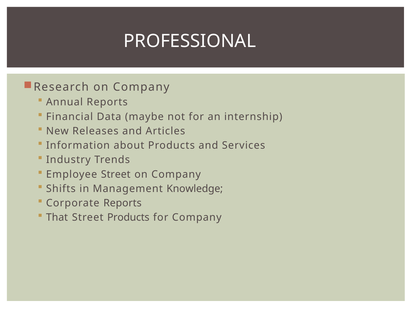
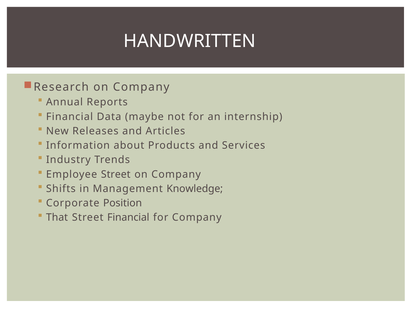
PROFESSIONAL: PROFESSIONAL -> HANDWRITTEN
Corporate Reports: Reports -> Position
Street Products: Products -> Financial
